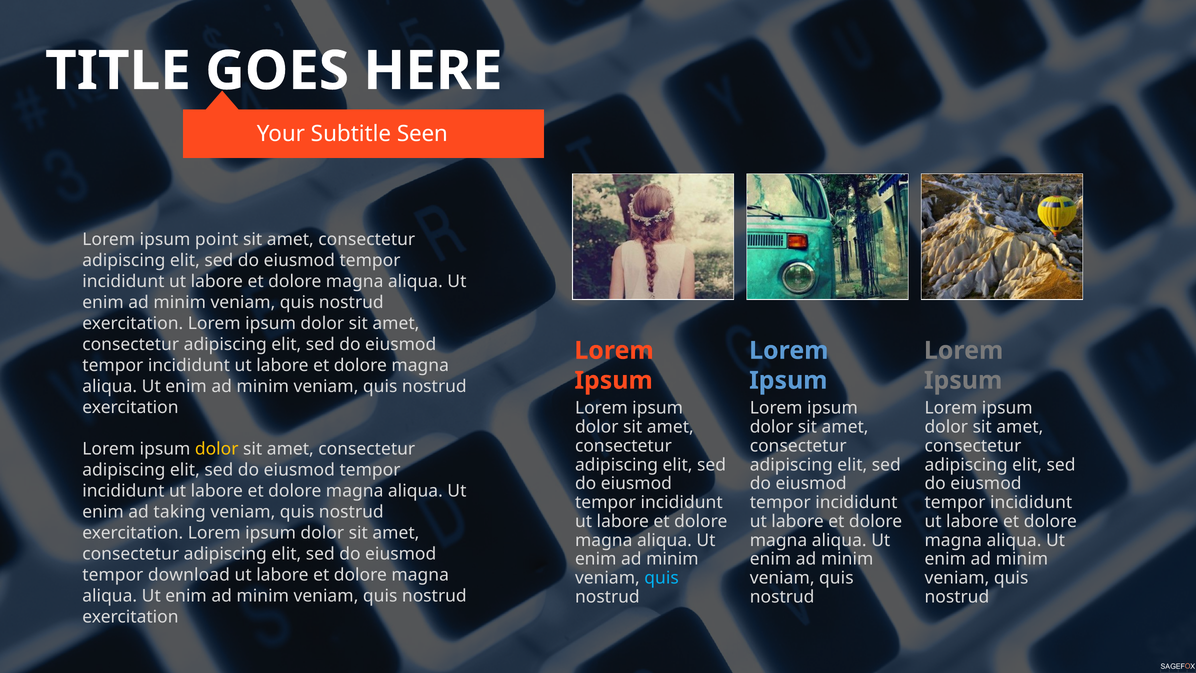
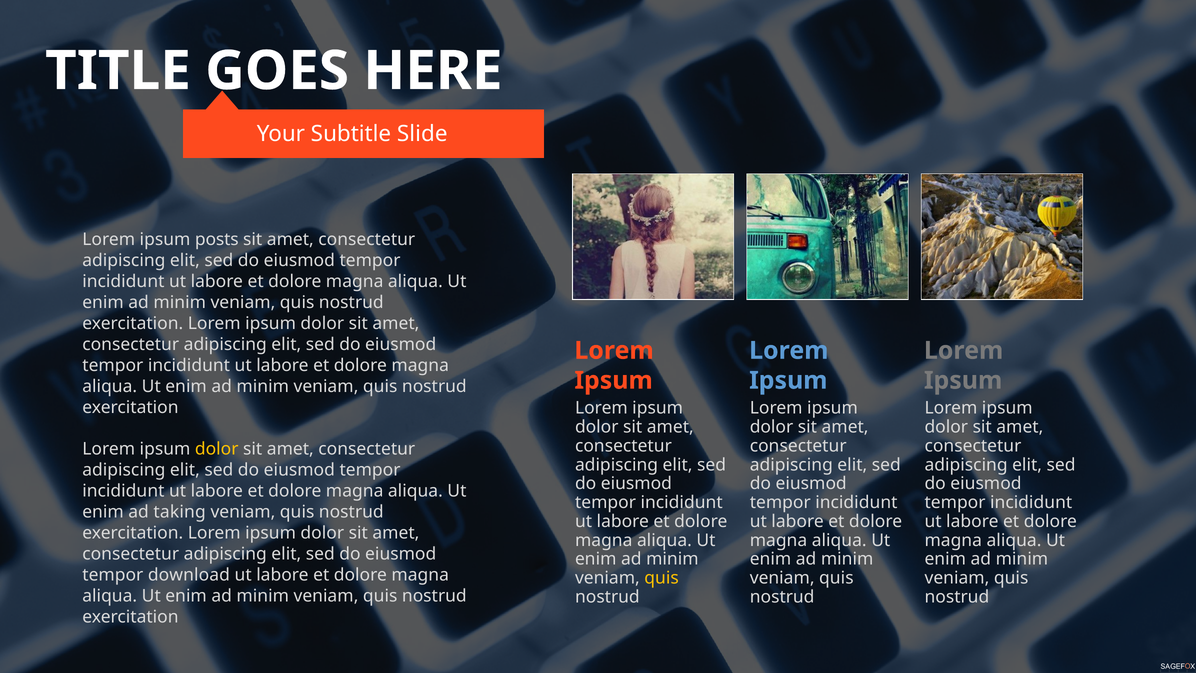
Seen: Seen -> Slide
point: point -> posts
quis at (662, 578) colour: light blue -> yellow
